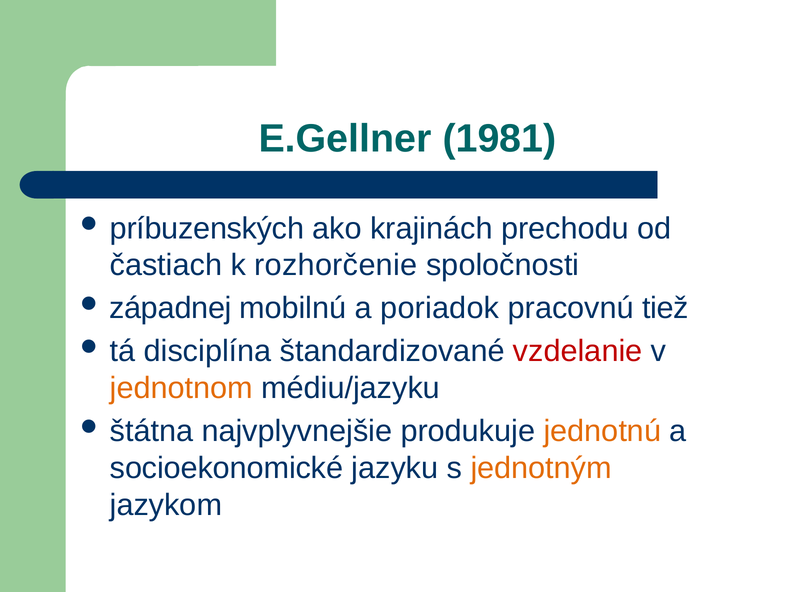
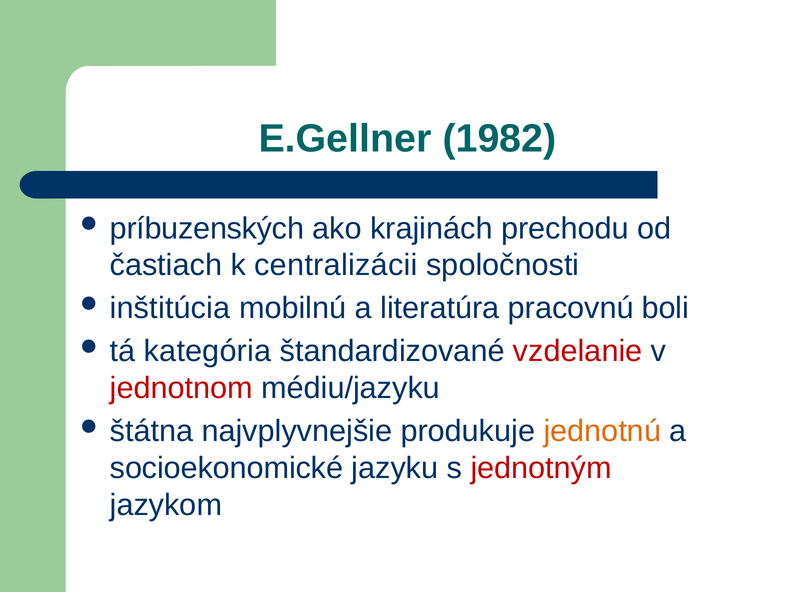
1981: 1981 -> 1982
rozhorčenie: rozhorčenie -> centralizácii
západnej: západnej -> inštitúcia
poriadok: poriadok -> literatúra
tiež: tiež -> boli
disciplína: disciplína -> kategória
jednotnom colour: orange -> red
jednotným colour: orange -> red
